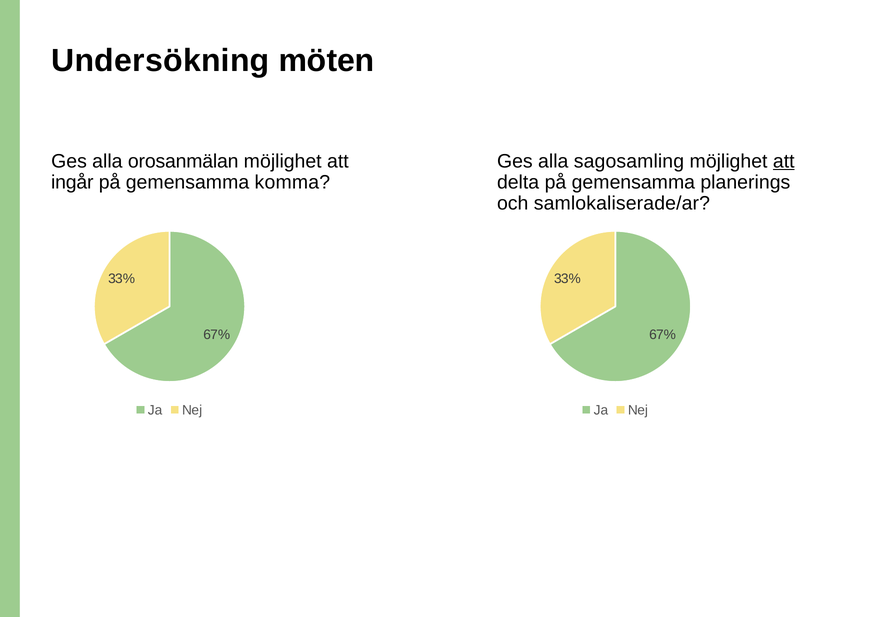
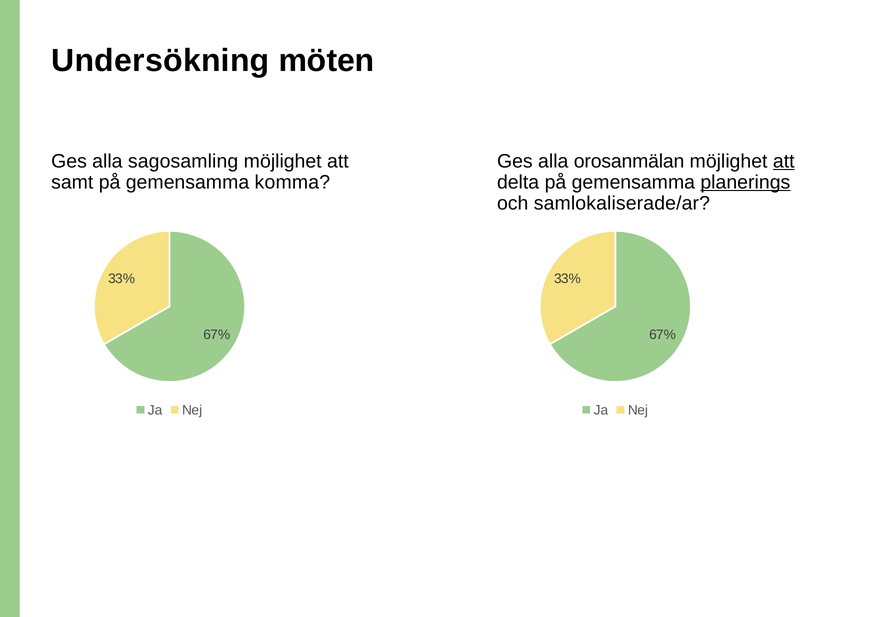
orosanmälan: orosanmälan -> sagosamling
sagosamling: sagosamling -> orosanmälan
ingår: ingår -> samt
planerings underline: none -> present
